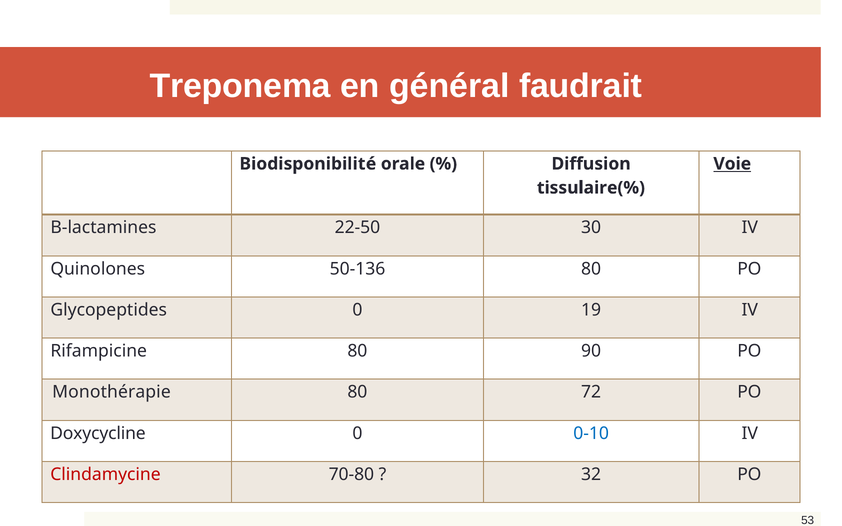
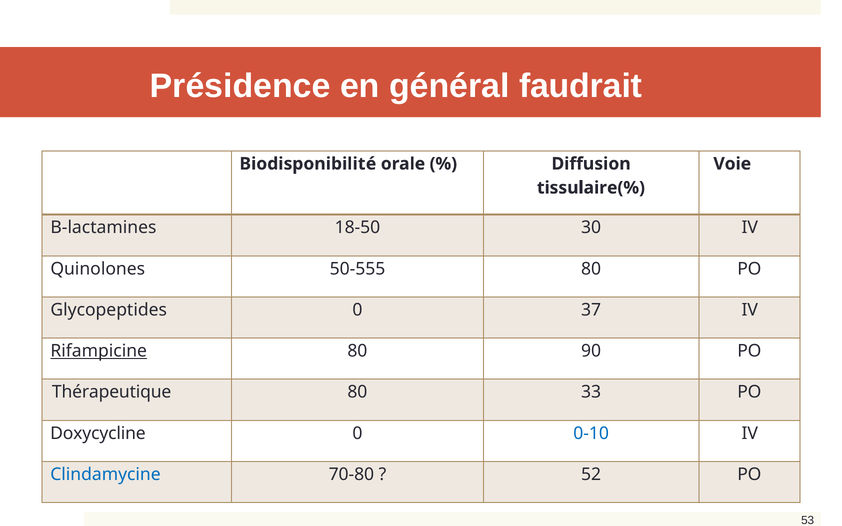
Treponema: Treponema -> Présidence
Voie underline: present -> none
22-50: 22-50 -> 18-50
50-136: 50-136 -> 50-555
19: 19 -> 37
Rifampicine underline: none -> present
Monothérapie: Monothérapie -> Thérapeutique
72: 72 -> 33
Clindamycine colour: red -> blue
32: 32 -> 52
